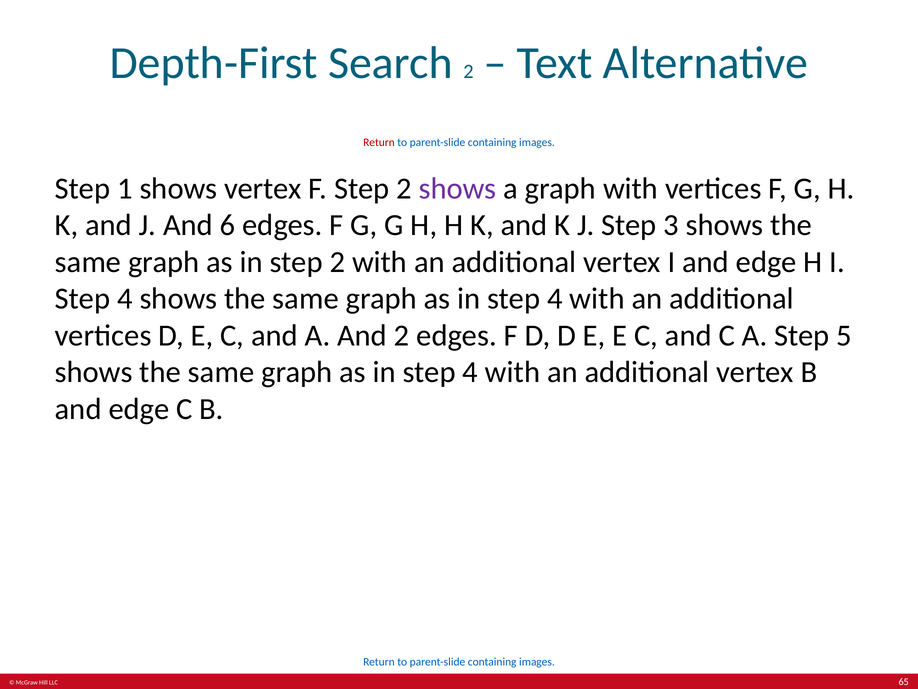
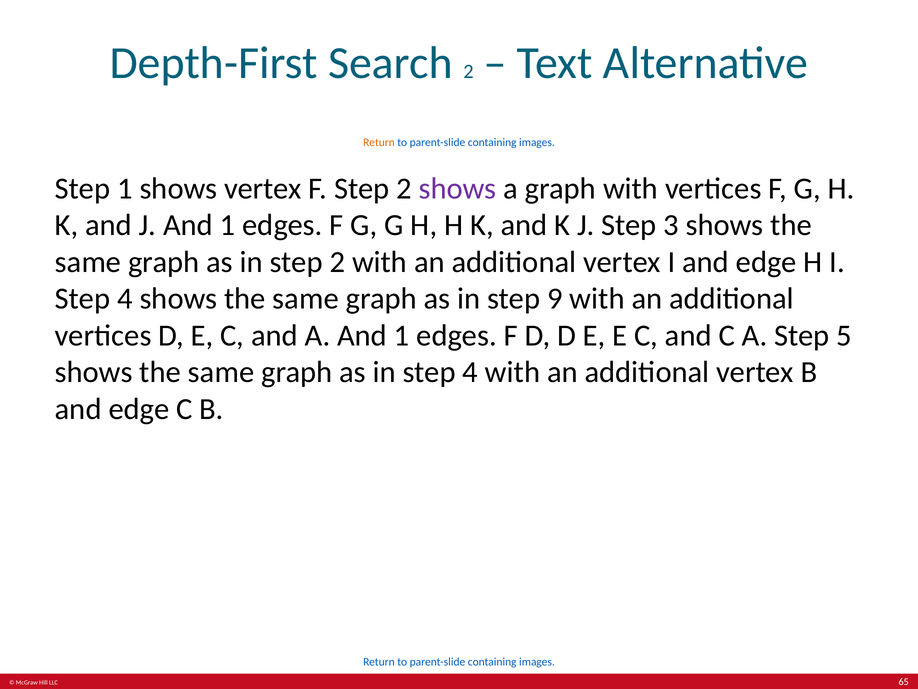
Return at (379, 142) colour: red -> orange
J And 6: 6 -> 1
4 at (555, 298): 4 -> 9
A And 2: 2 -> 1
